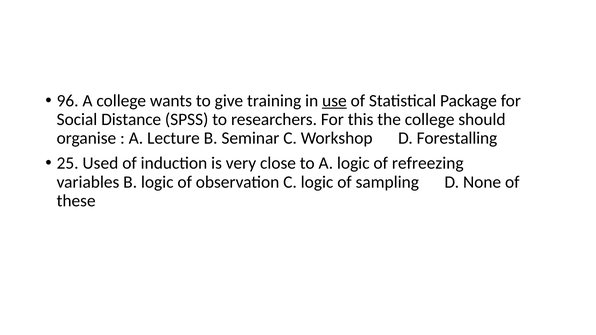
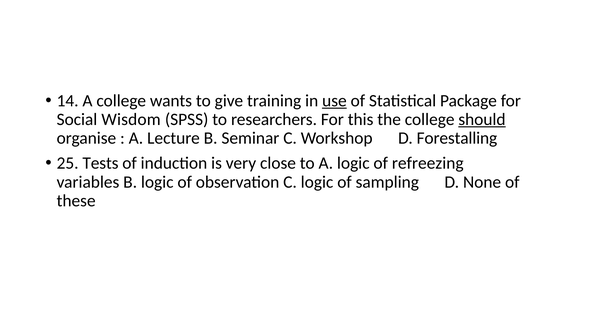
96: 96 -> 14
Distance: Distance -> Wisdom
should underline: none -> present
Used: Used -> Tests
